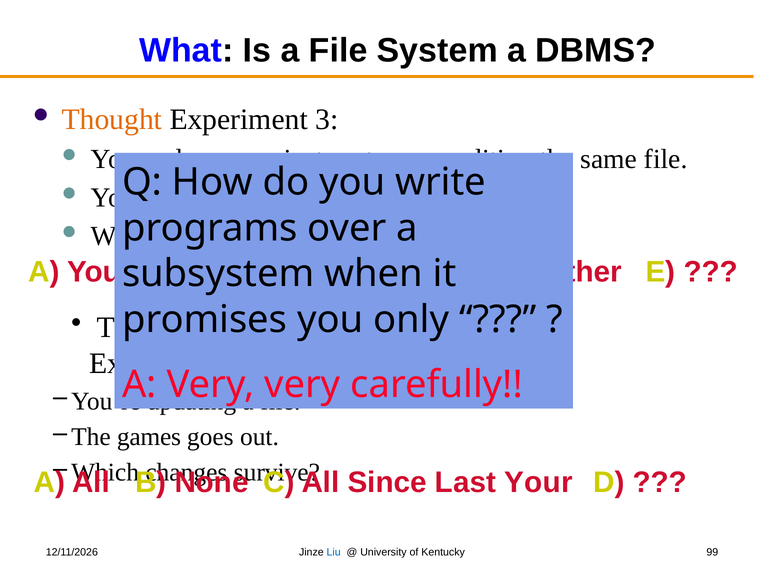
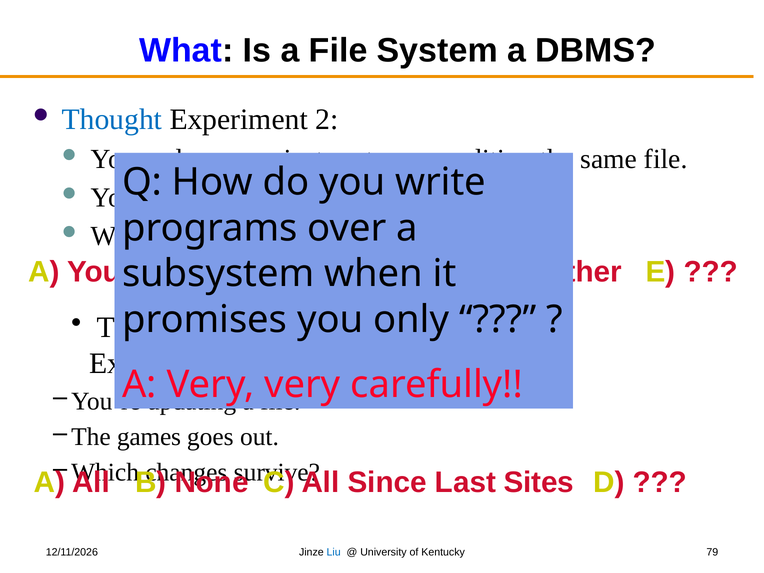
Thought at (112, 119) colour: orange -> blue
3 at (327, 119): 3 -> 2
Last Your: Your -> Sites
99: 99 -> 79
